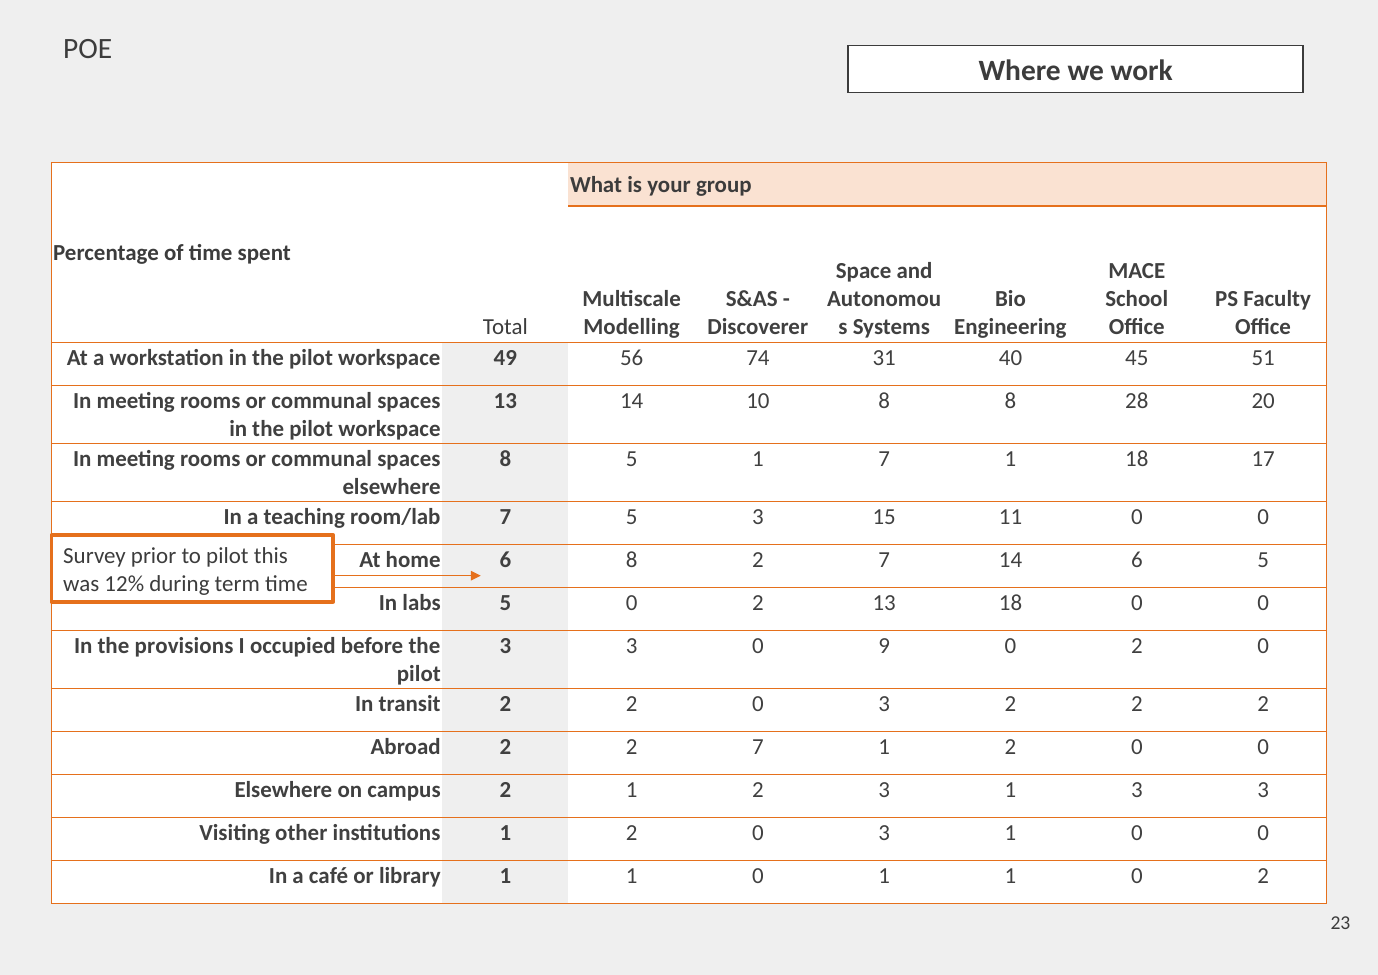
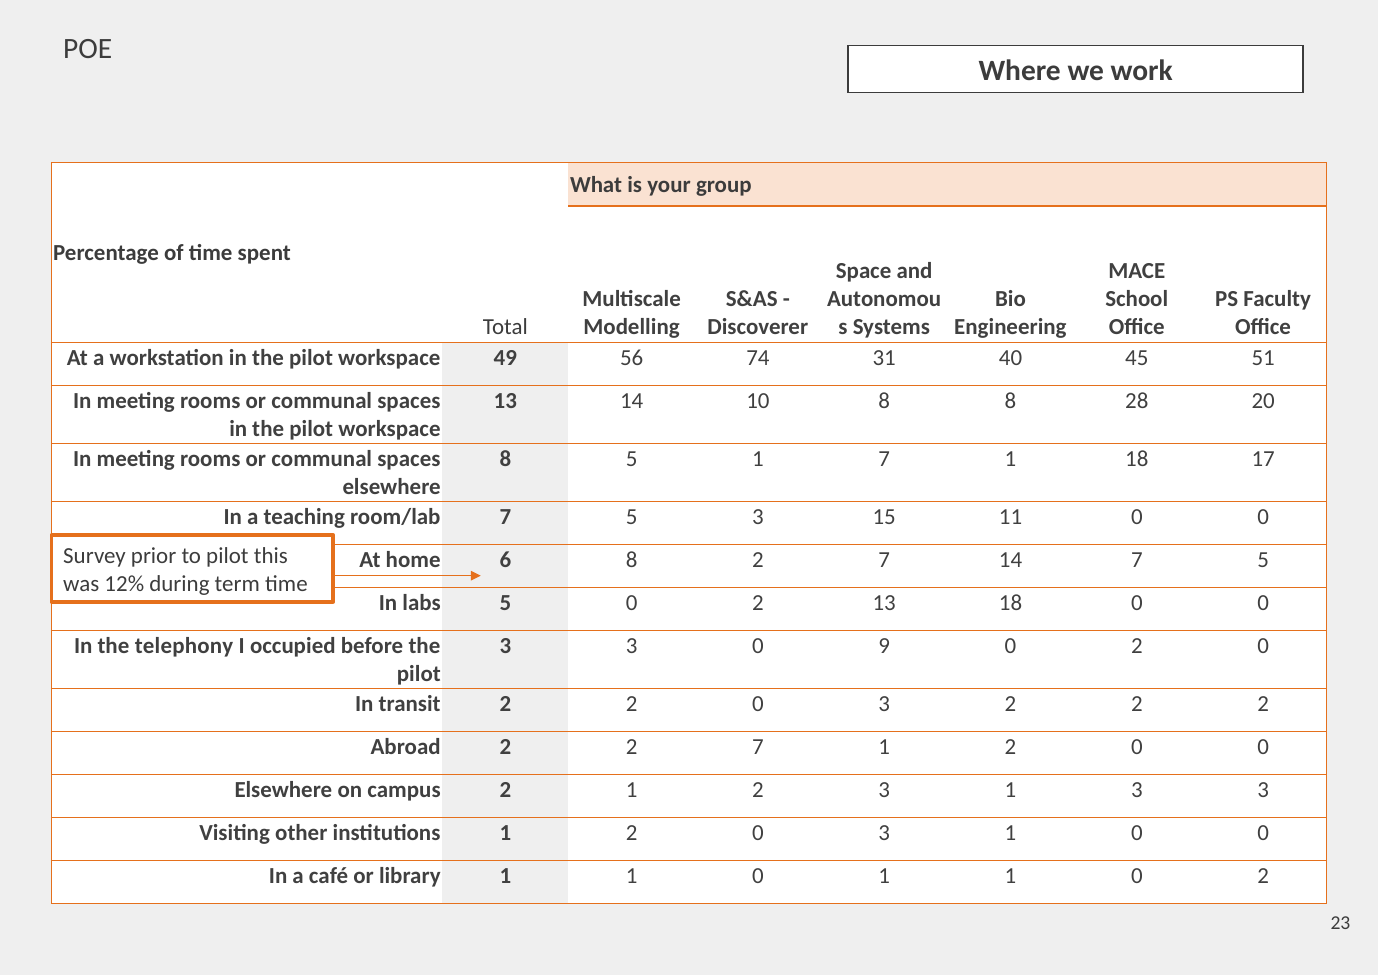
14 6: 6 -> 7
provisions: provisions -> telephony
